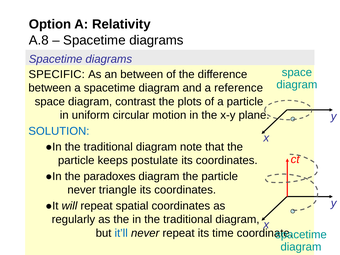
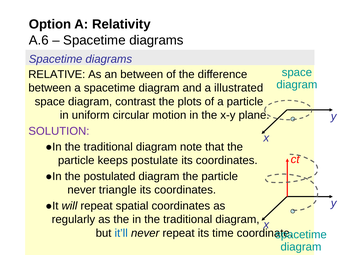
A.8: A.8 -> A.6
SPECIFIC: SPECIFIC -> RELATIVE
reference: reference -> illustrated
SOLUTION colour: blue -> purple
paradoxes: paradoxes -> postulated
